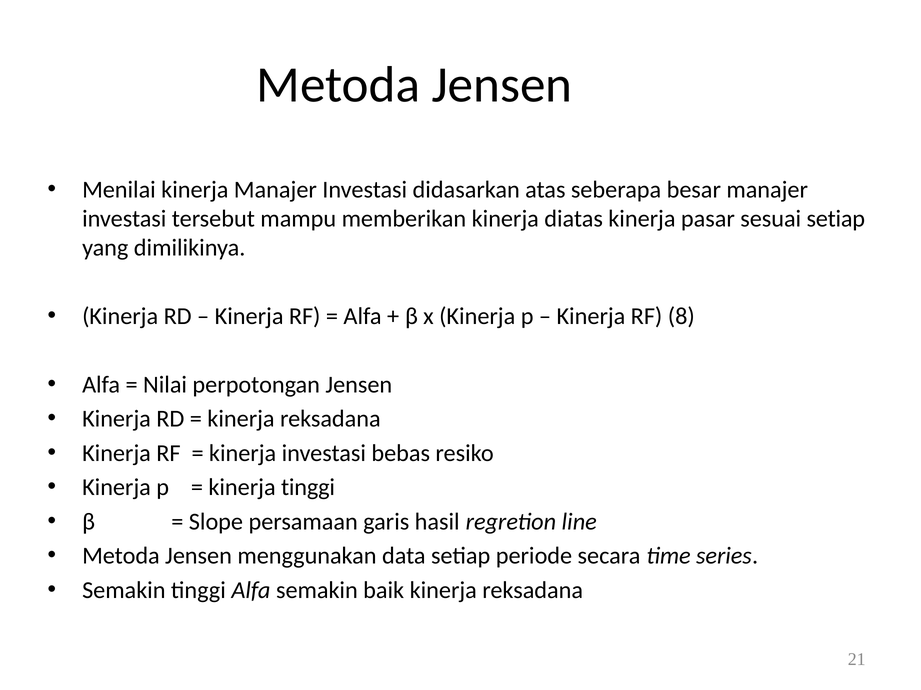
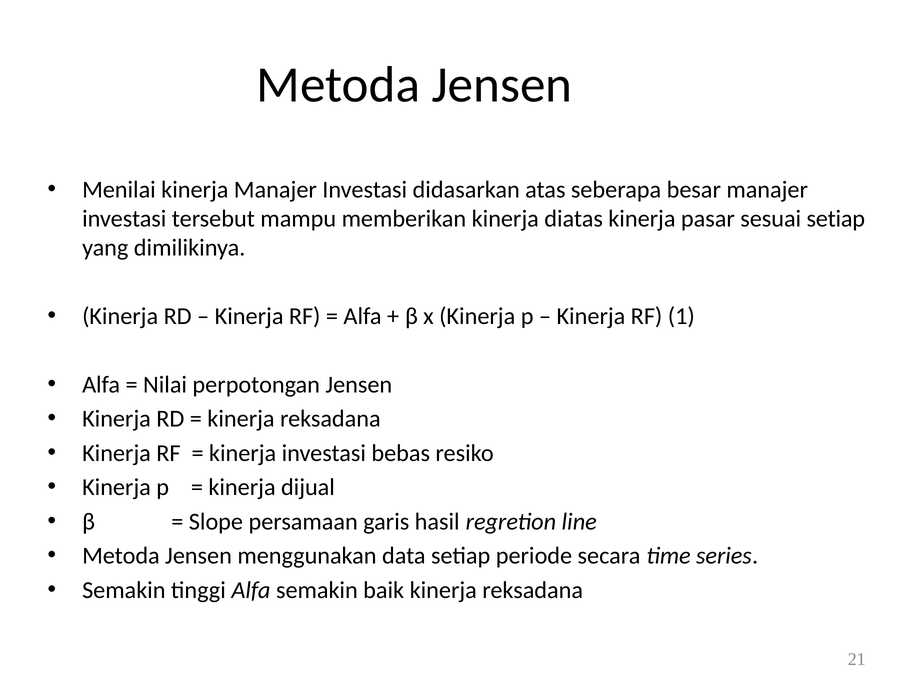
8: 8 -> 1
kinerja tinggi: tinggi -> dijual
